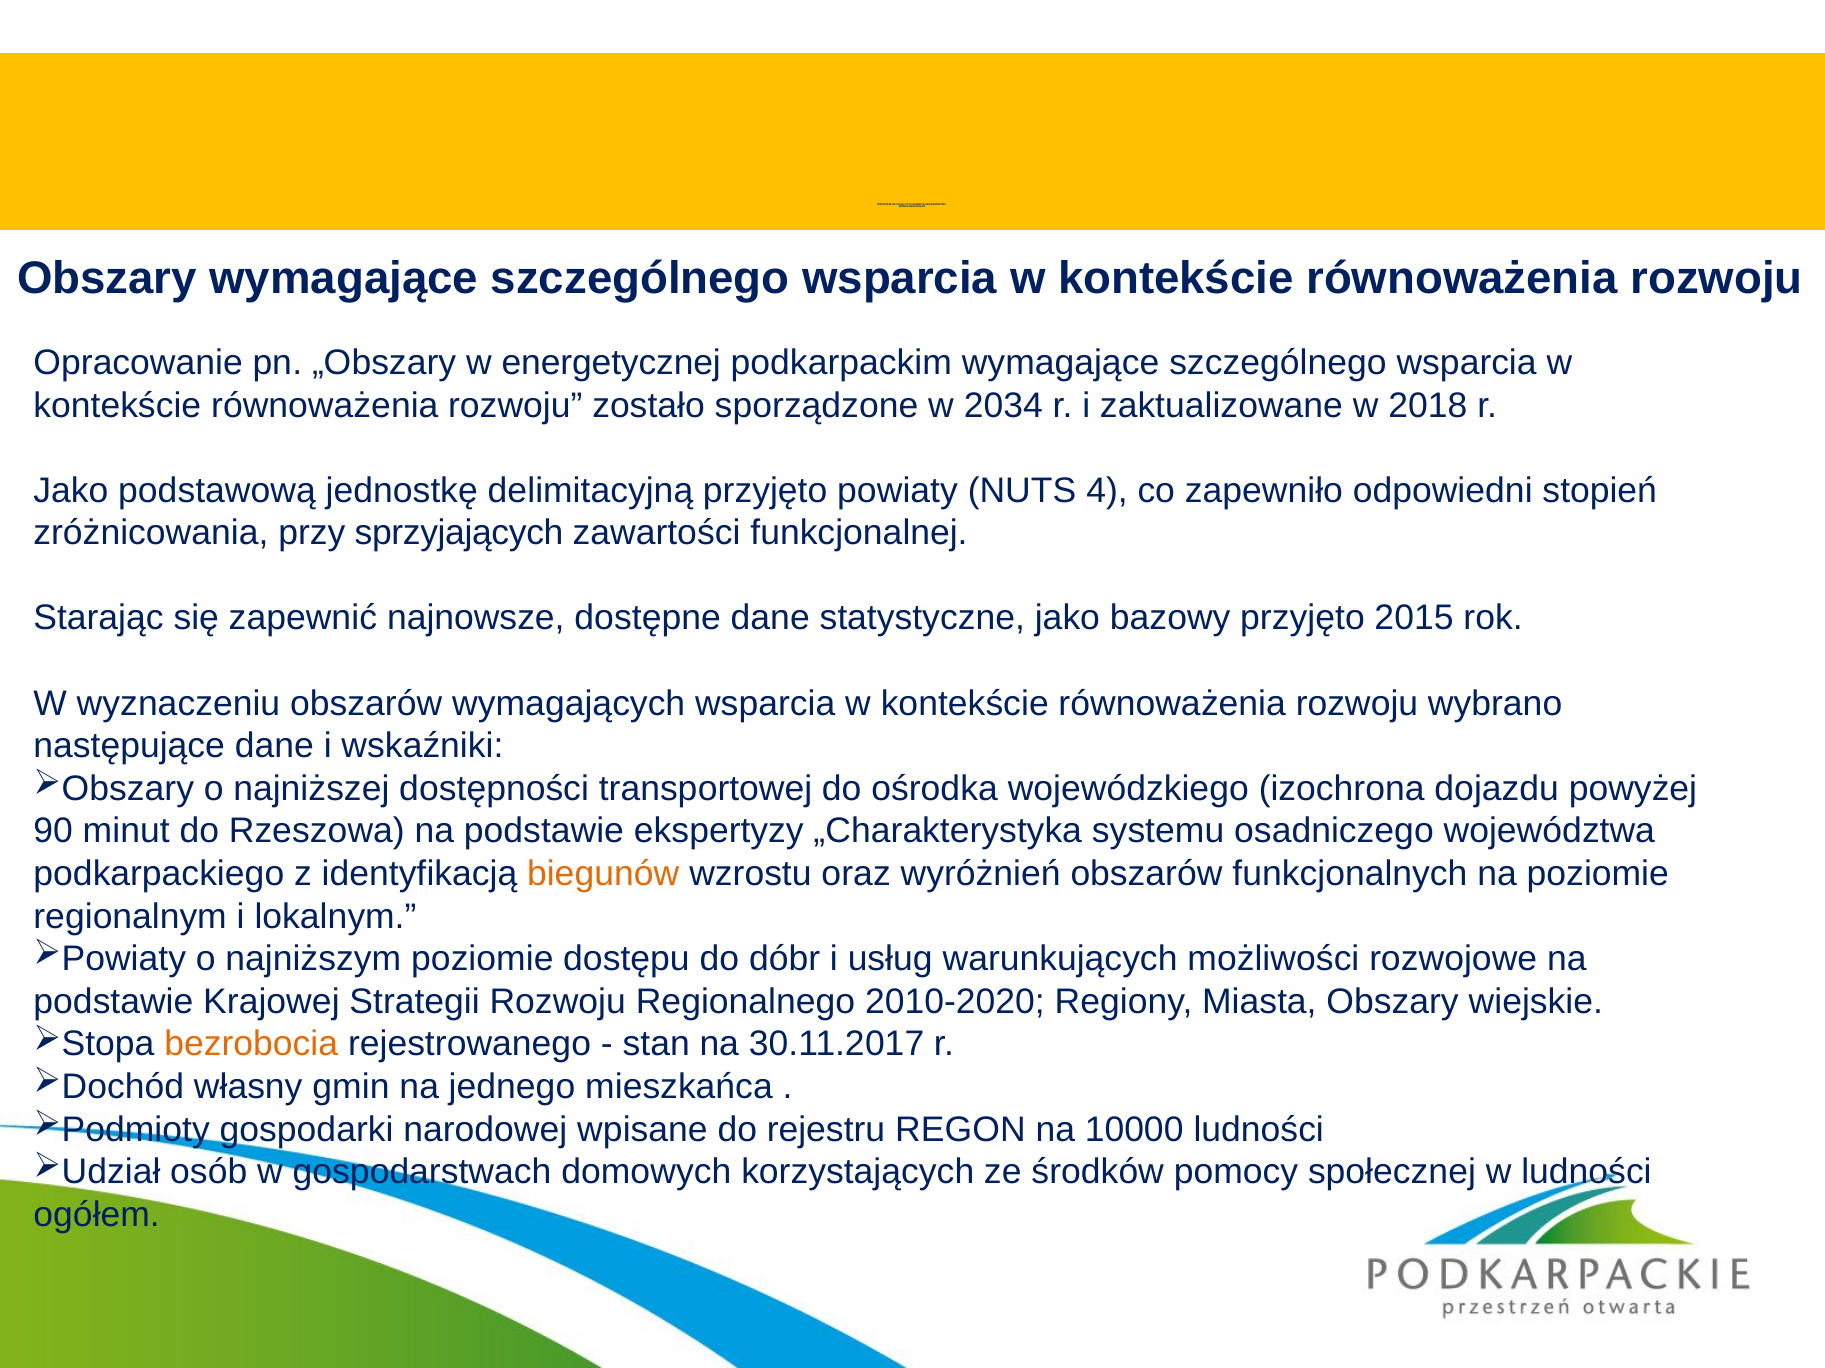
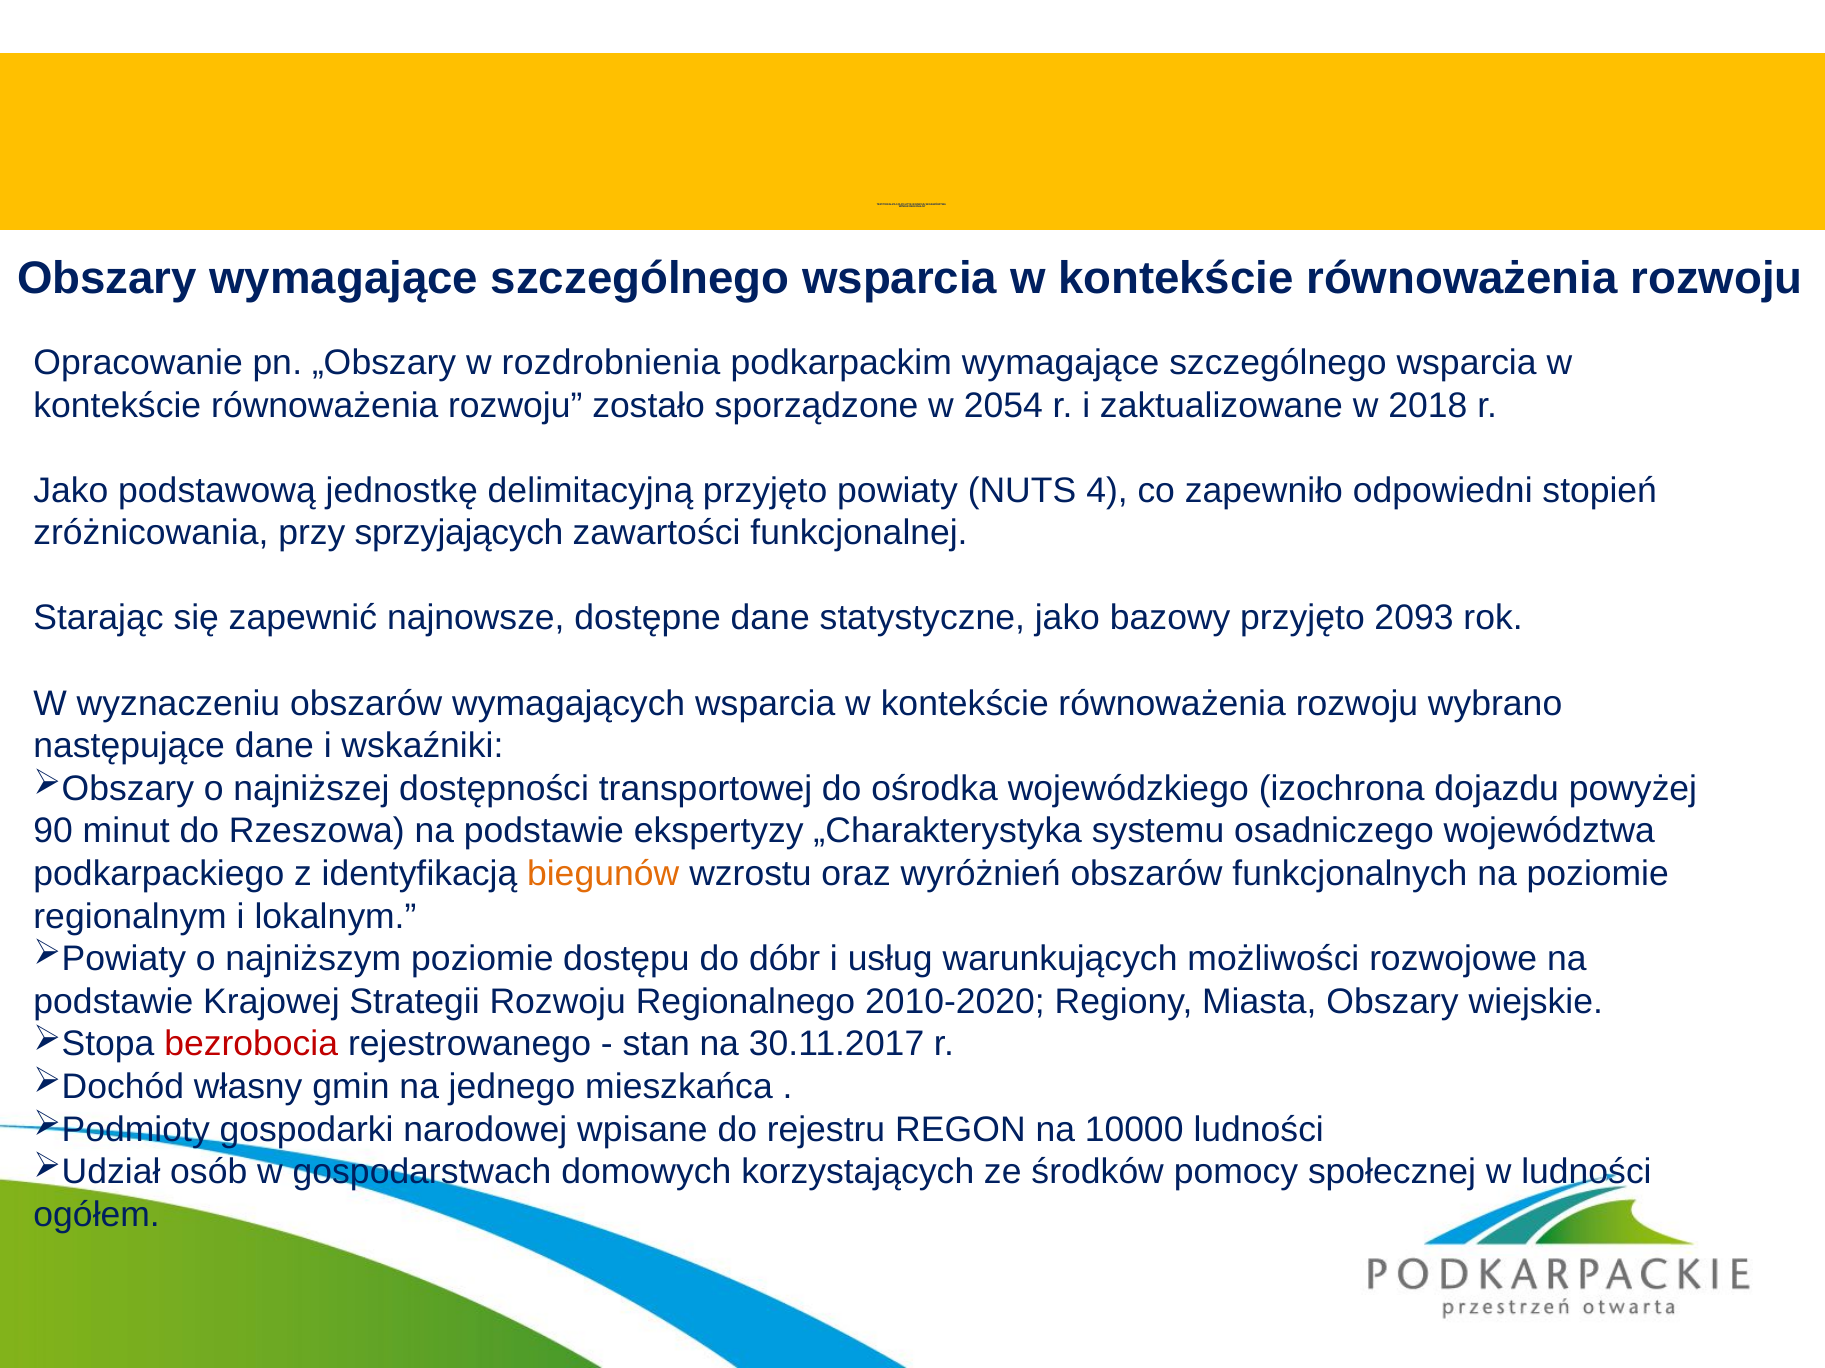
energetycznej: energetycznej -> rozdrobnienia
2034: 2034 -> 2054
2015: 2015 -> 2093
bezrobocia colour: orange -> red
